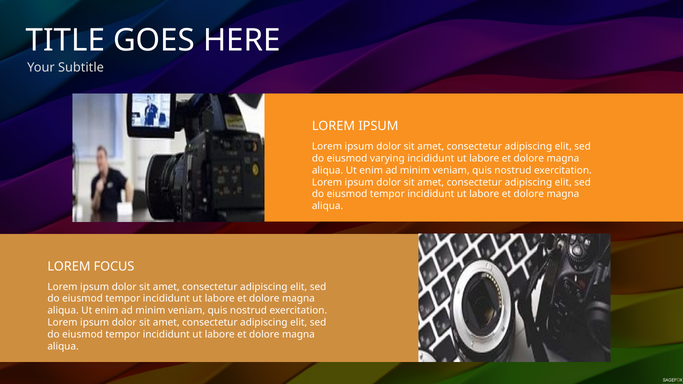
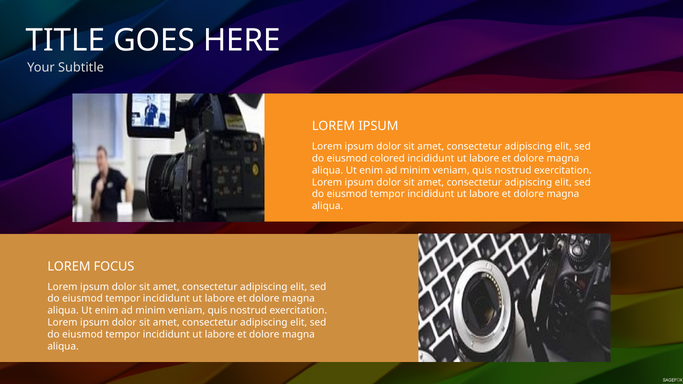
varying: varying -> colored
